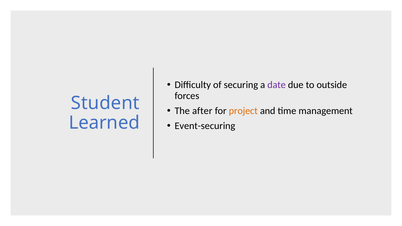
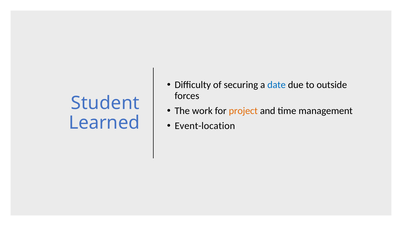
date colour: purple -> blue
after: after -> work
Event-securing: Event-securing -> Event-location
